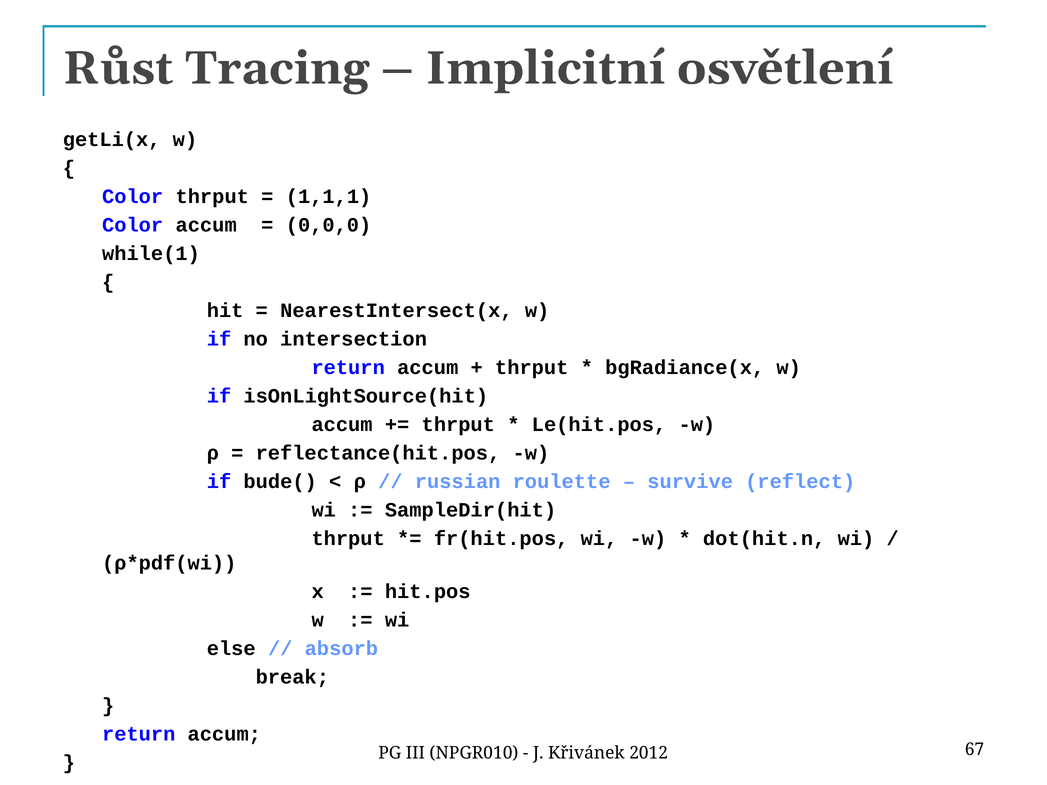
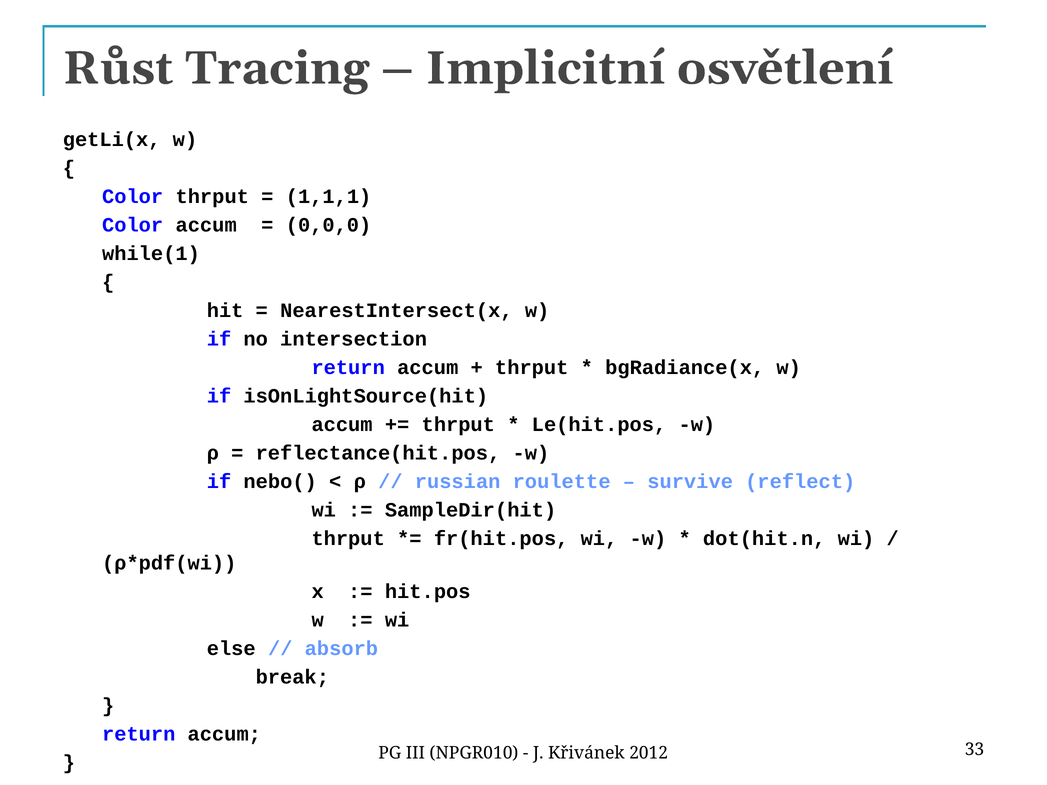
bude(: bude( -> nebo(
67: 67 -> 33
